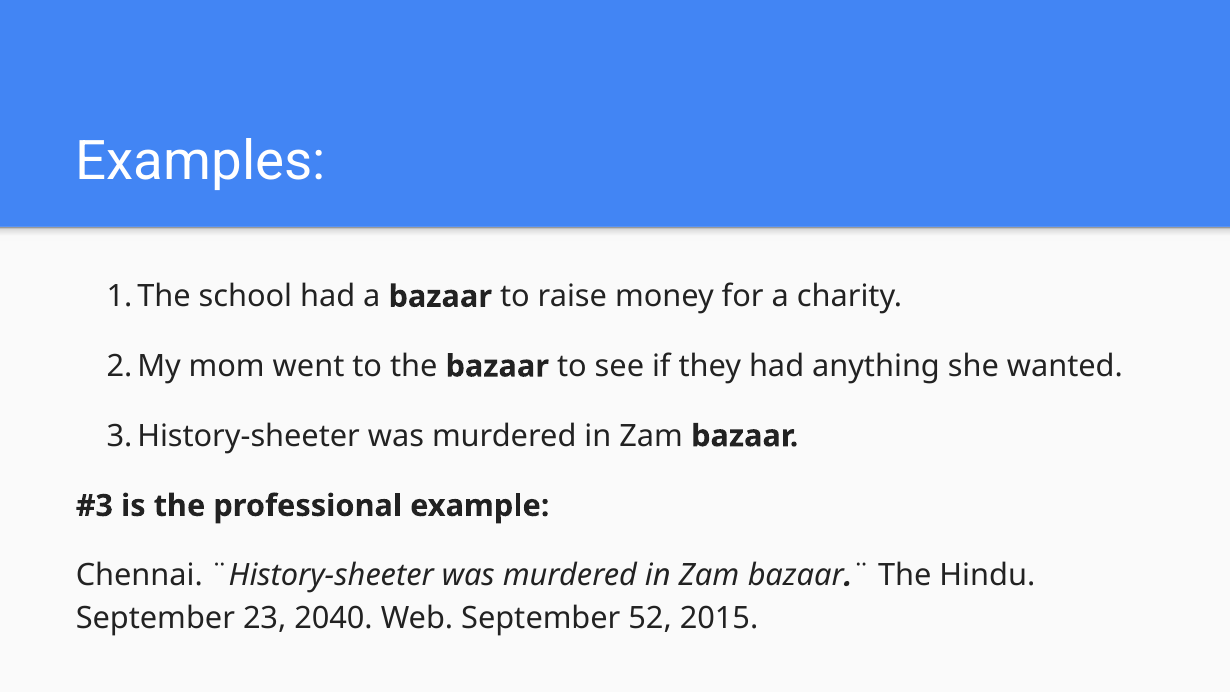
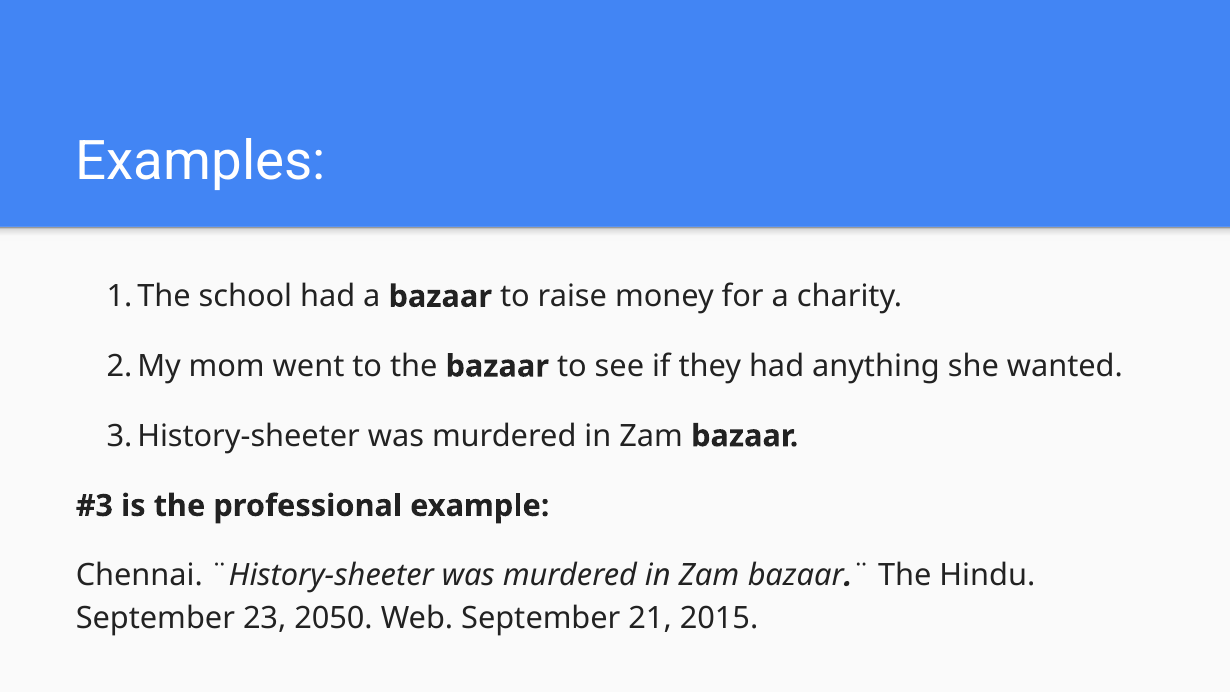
2040: 2040 -> 2050
52: 52 -> 21
